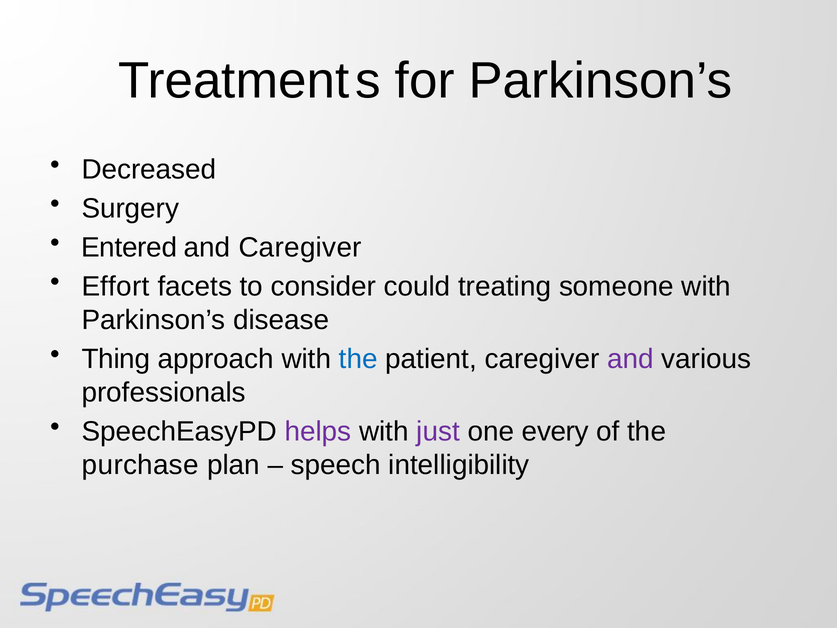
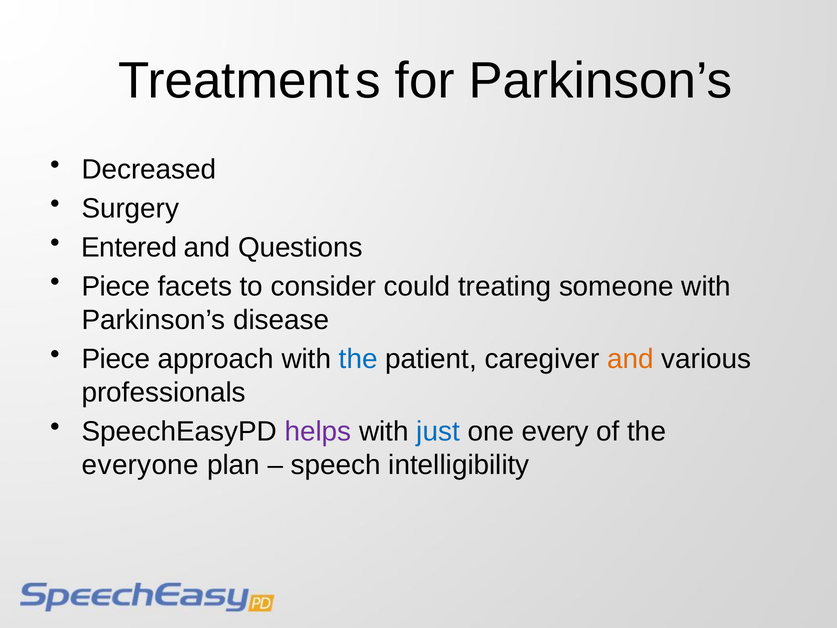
and Caregiver: Caregiver -> Questions
Effort at (116, 287): Effort -> Piece
Thing at (116, 359): Thing -> Piece
and at (630, 359) colour: purple -> orange
just colour: purple -> blue
purchase: purchase -> everyone
